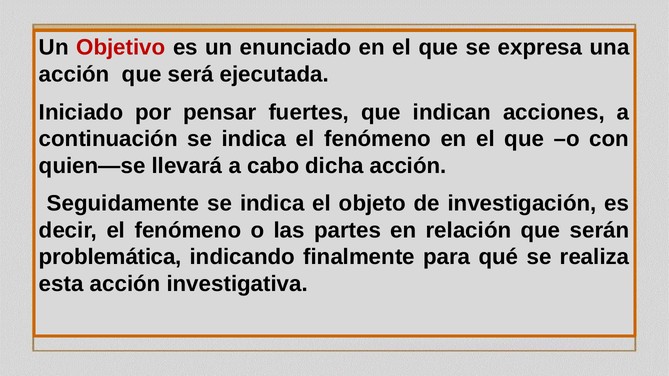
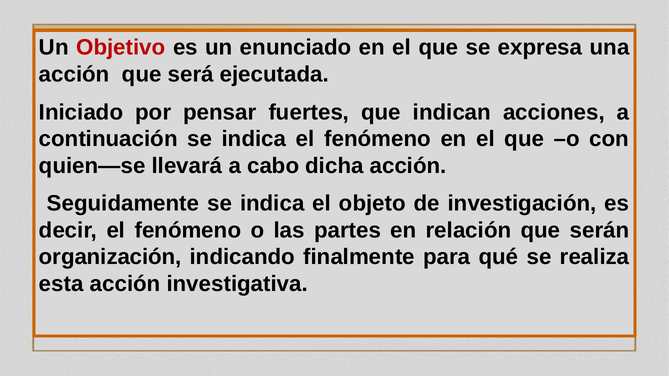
problemática: problemática -> organización
